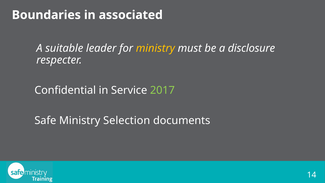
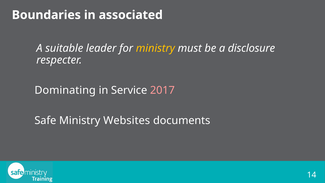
Confidential: Confidential -> Dominating
2017 colour: light green -> pink
Selection: Selection -> Websites
